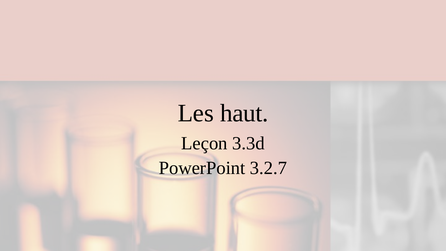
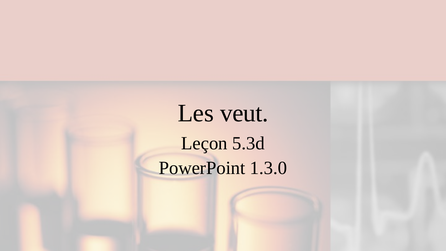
haut: haut -> veut
3.3d: 3.3d -> 5.3d
3.2.7: 3.2.7 -> 1.3.0
